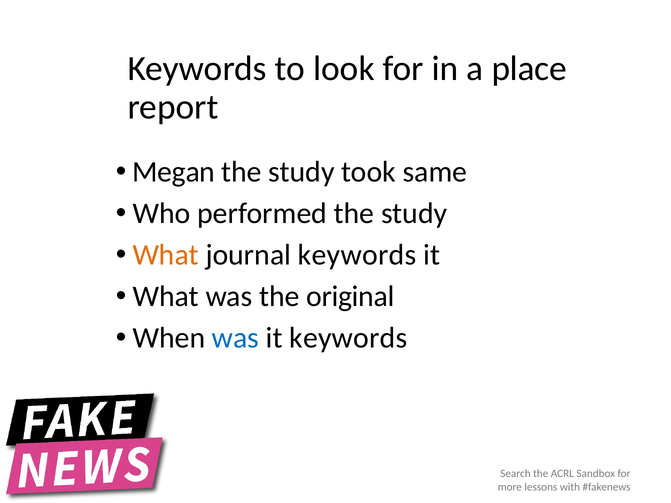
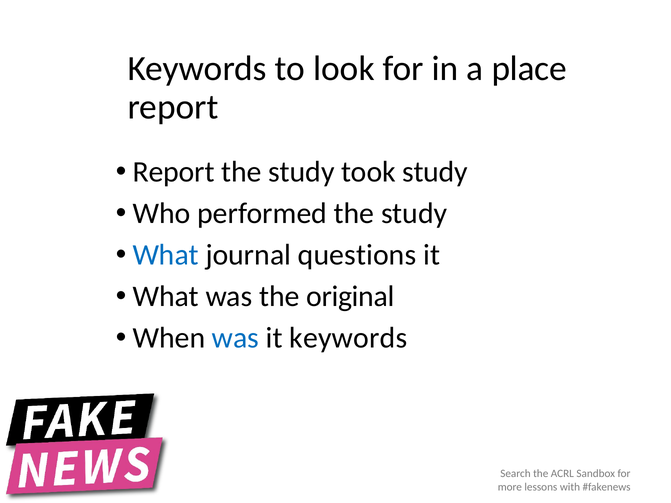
Megan at (174, 172): Megan -> Report
took same: same -> study
What at (166, 255) colour: orange -> blue
journal keywords: keywords -> questions
